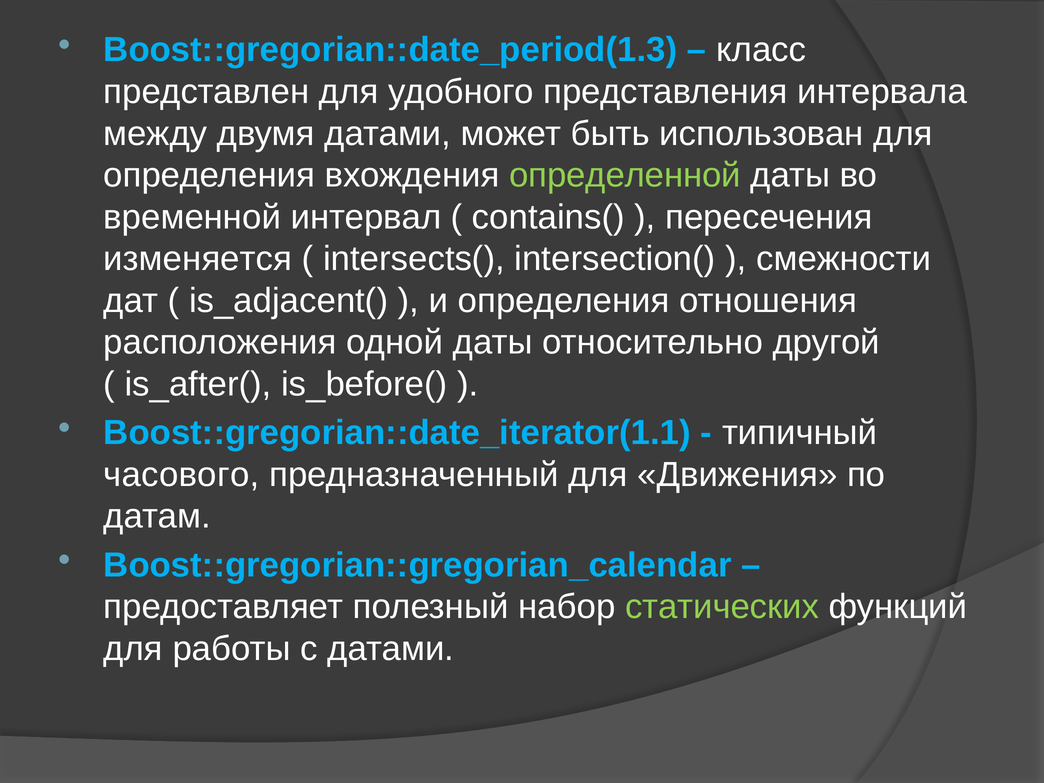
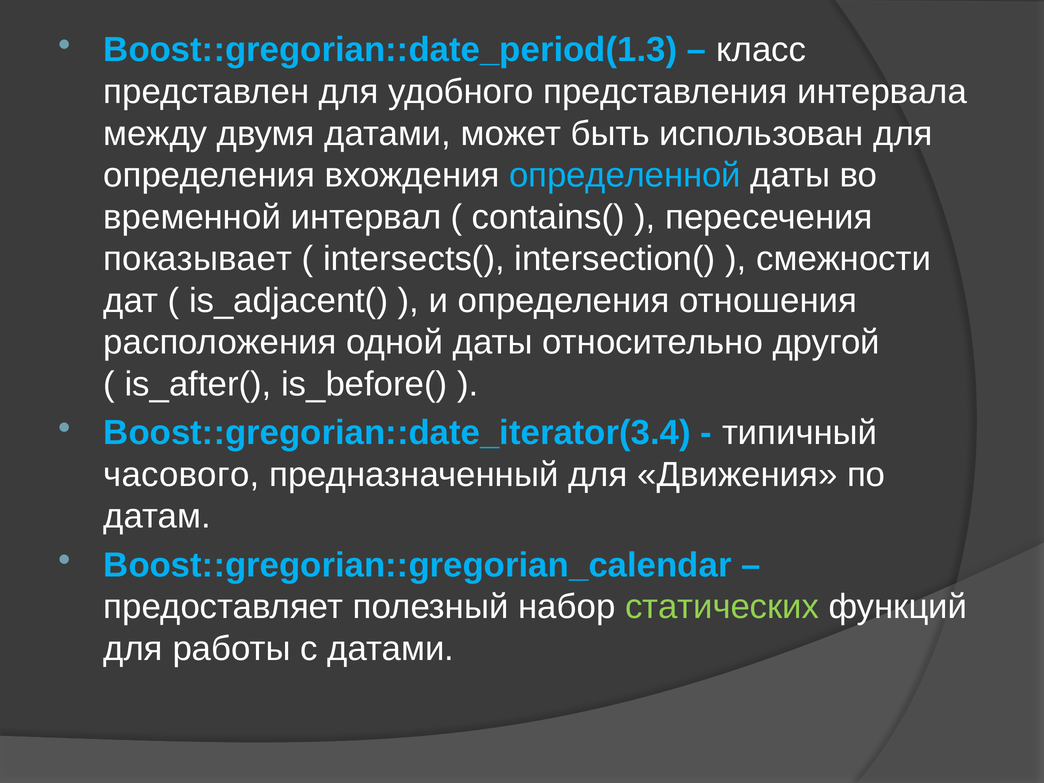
определенной colour: light green -> light blue
изменяется: изменяется -> показывает
Boost::gregorian::date_iterator(1.1: Boost::gregorian::date_iterator(1.1 -> Boost::gregorian::date_iterator(3.4
